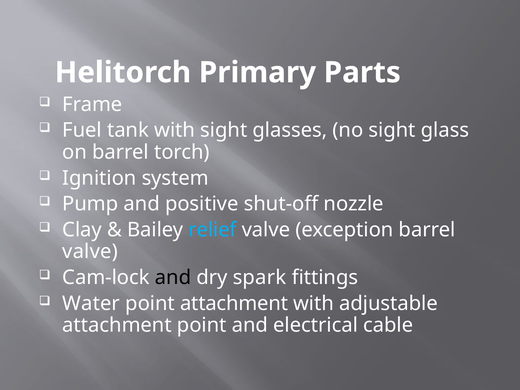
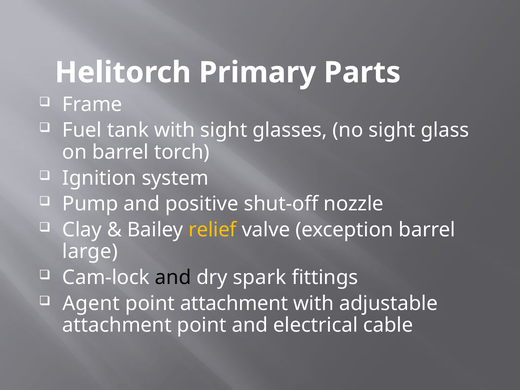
relief colour: light blue -> yellow
valve at (90, 252): valve -> large
Water: Water -> Agent
